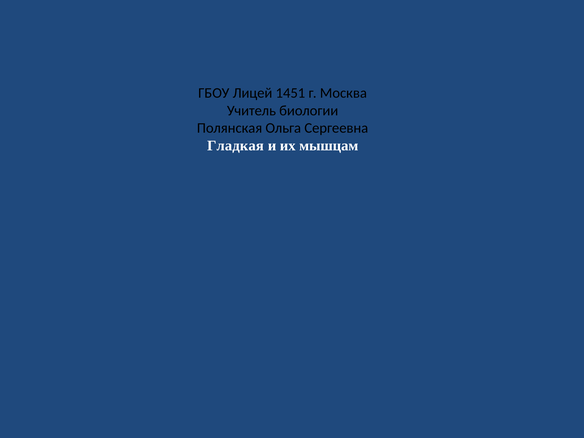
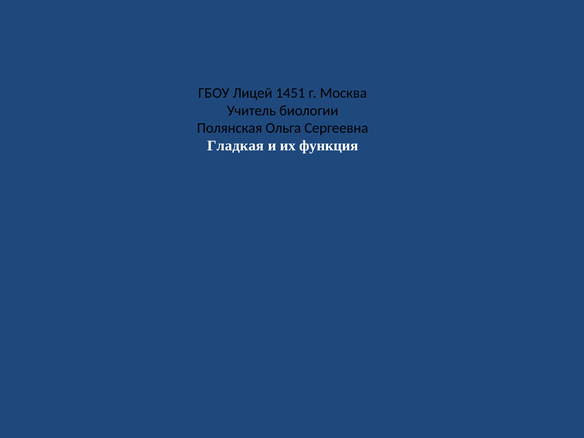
мышцам: мышцам -> функция
